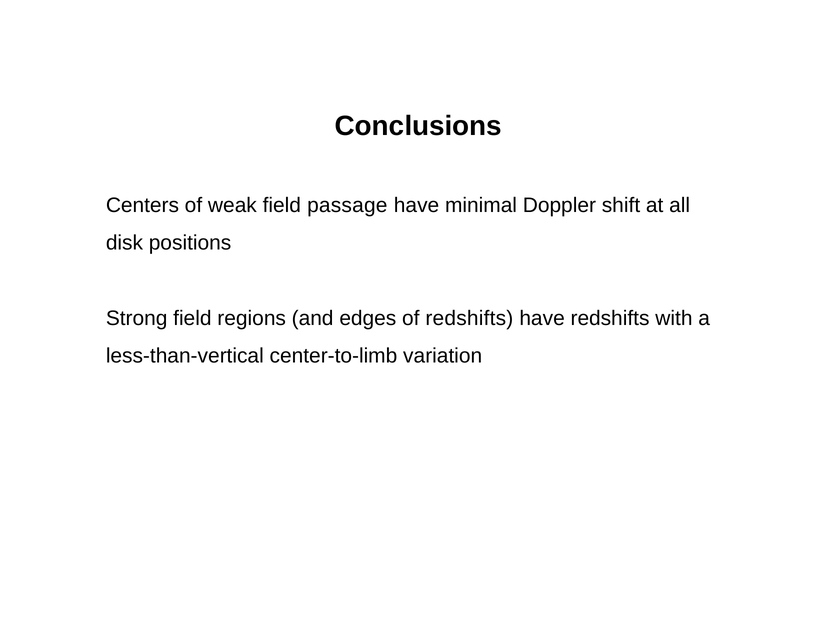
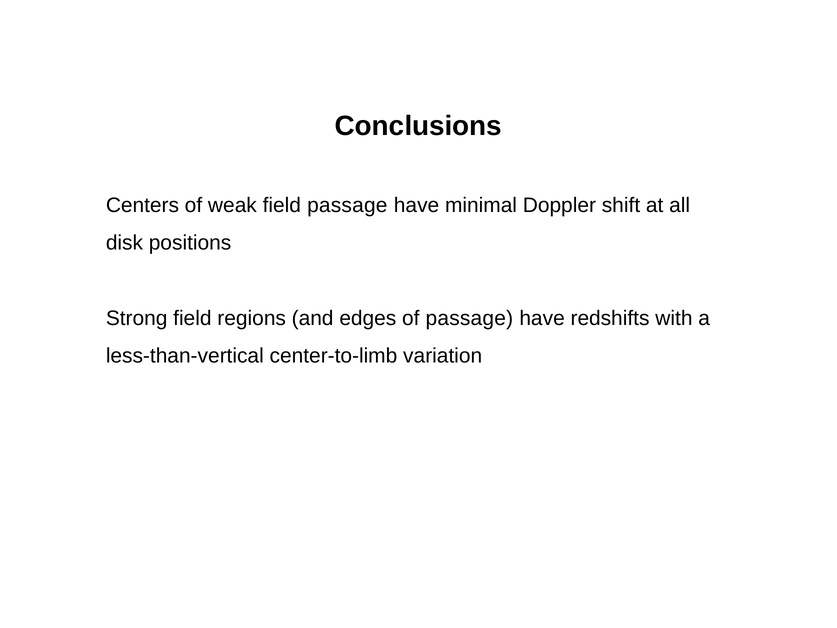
of redshifts: redshifts -> passage
